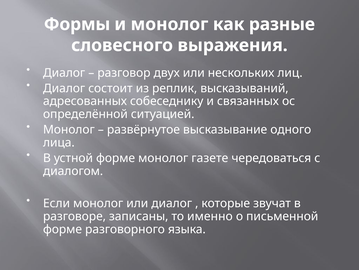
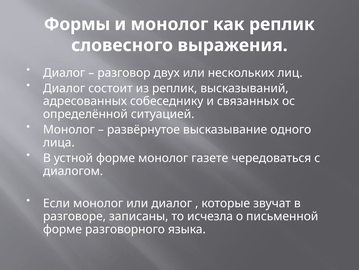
как разные: разные -> реплик
именно: именно -> исчезла
